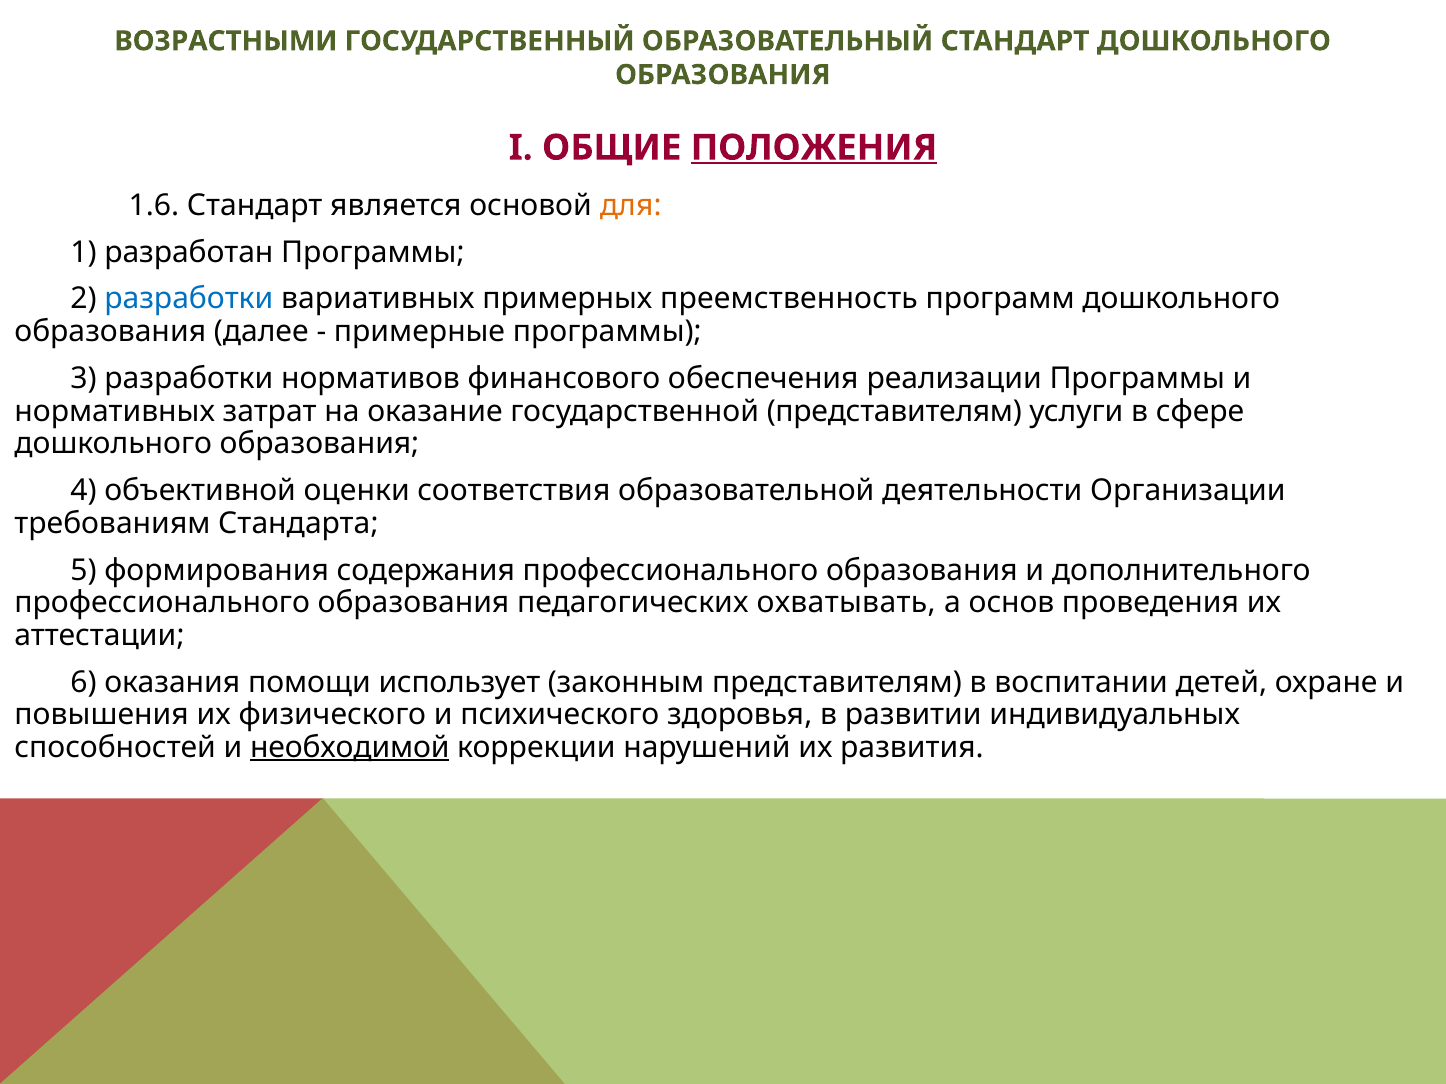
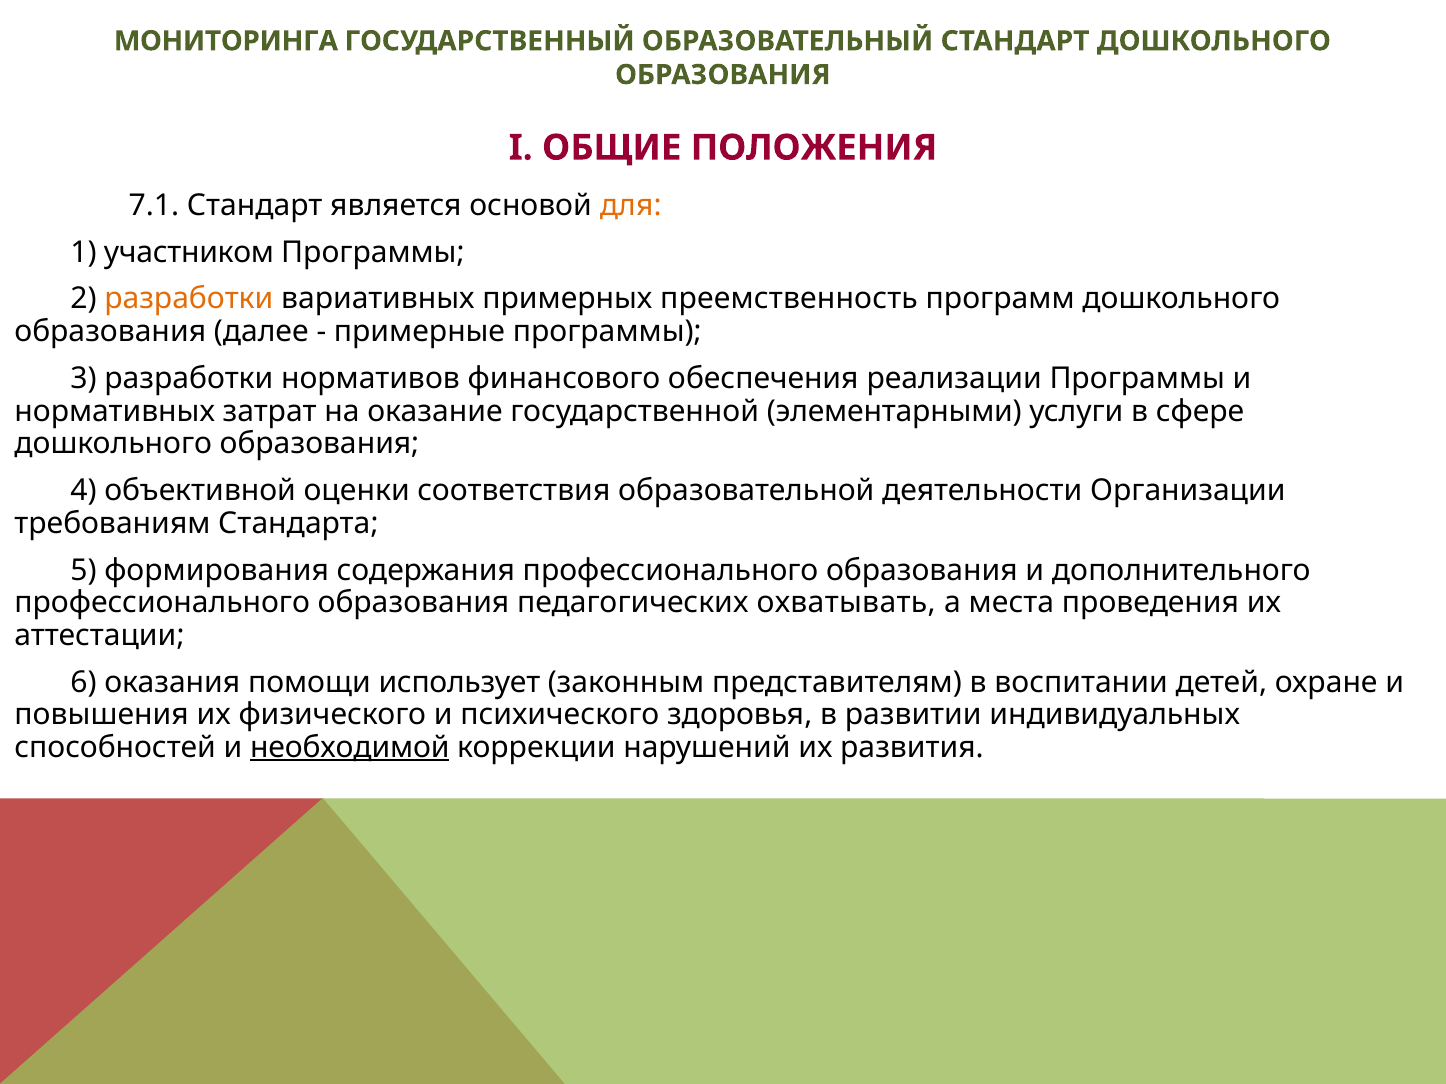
ВОЗРАСТНЫМИ: ВОЗРАСТНЫМИ -> МОНИТОРИНГА
ПОЛОЖЕНИЯ underline: present -> none
1.6: 1.6 -> 7.1
разработан: разработан -> участником
разработки at (189, 299) colour: blue -> orange
государственной представителям: представителям -> элементарными
основ: основ -> места
